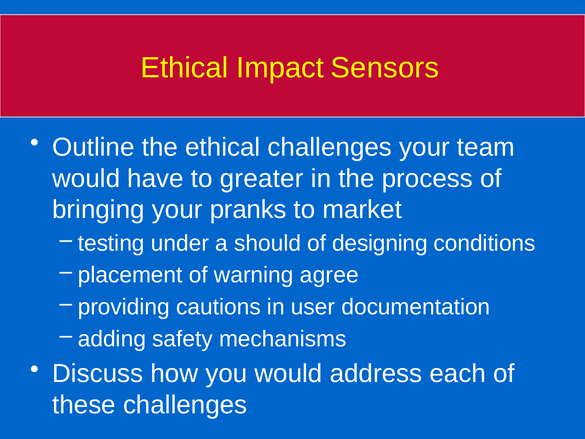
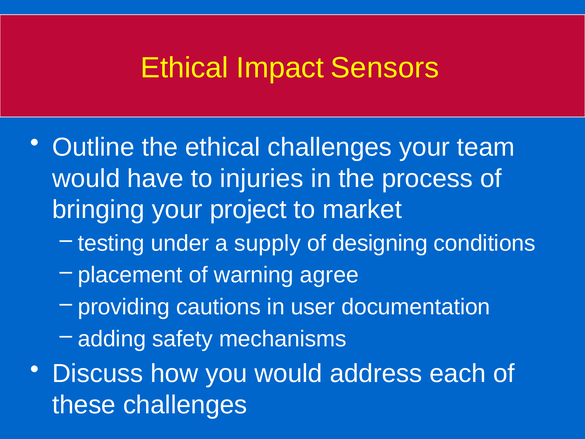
greater: greater -> injuries
pranks: pranks -> project
should: should -> supply
